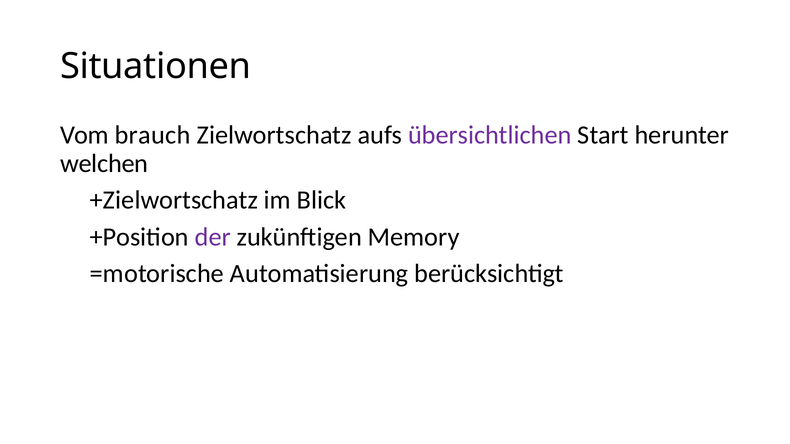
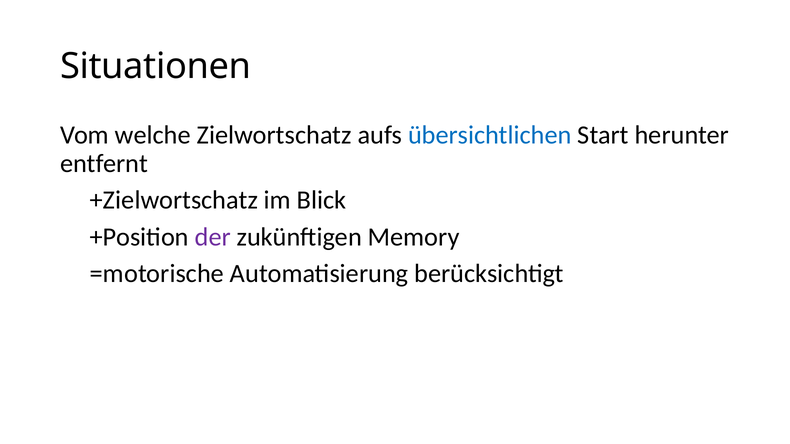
brauch: brauch -> welche
übersichtlichen colour: purple -> blue
welchen: welchen -> entfernt
